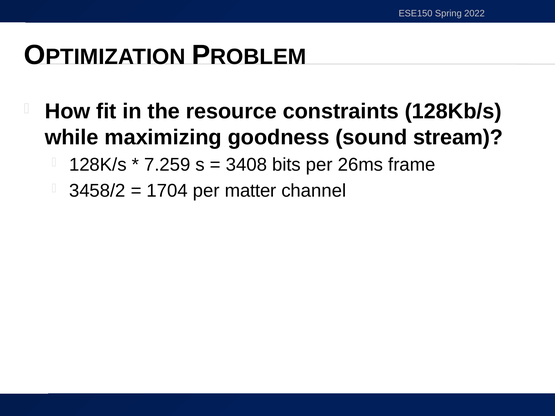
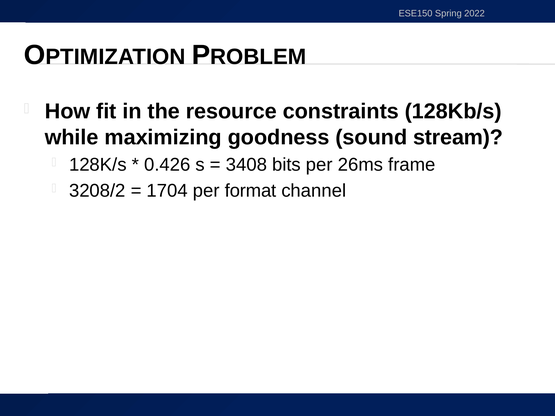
7.259: 7.259 -> 0.426
3458/2: 3458/2 -> 3208/2
matter: matter -> format
